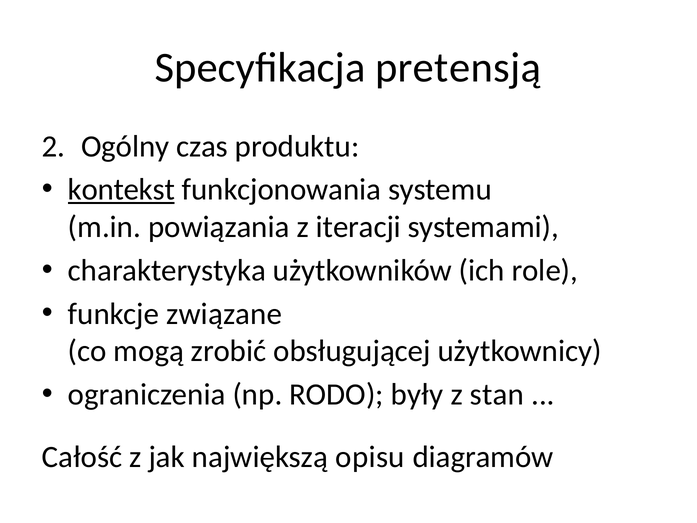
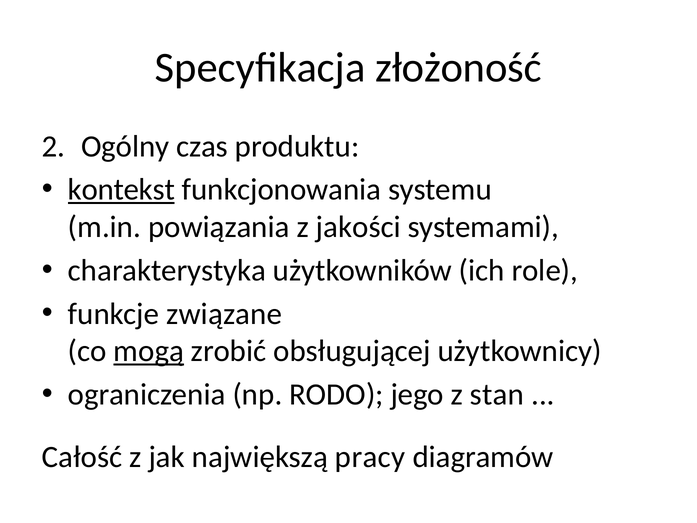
pretensją: pretensją -> złożoność
iteracji: iteracji -> jakości
mogą underline: none -> present
były: były -> jego
opisu: opisu -> pracy
